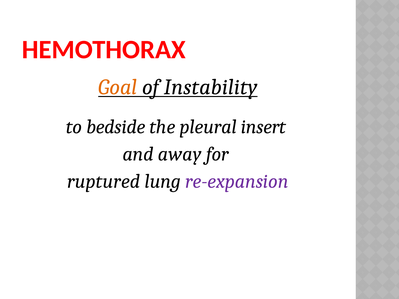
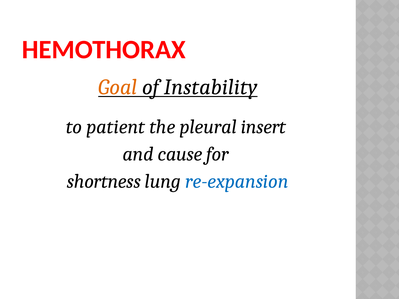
bedside: bedside -> patient
away: away -> cause
ruptured: ruptured -> shortness
re-expansion colour: purple -> blue
